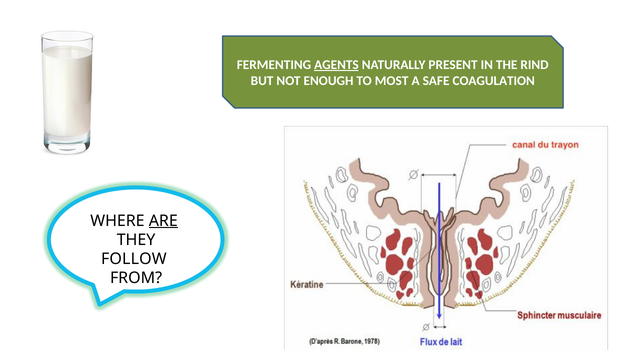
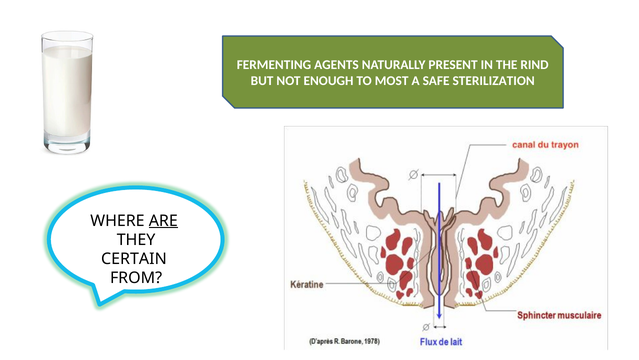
AGENTS underline: present -> none
COAGULATION: COAGULATION -> STERILIZATION
FOLLOW: FOLLOW -> CERTAIN
